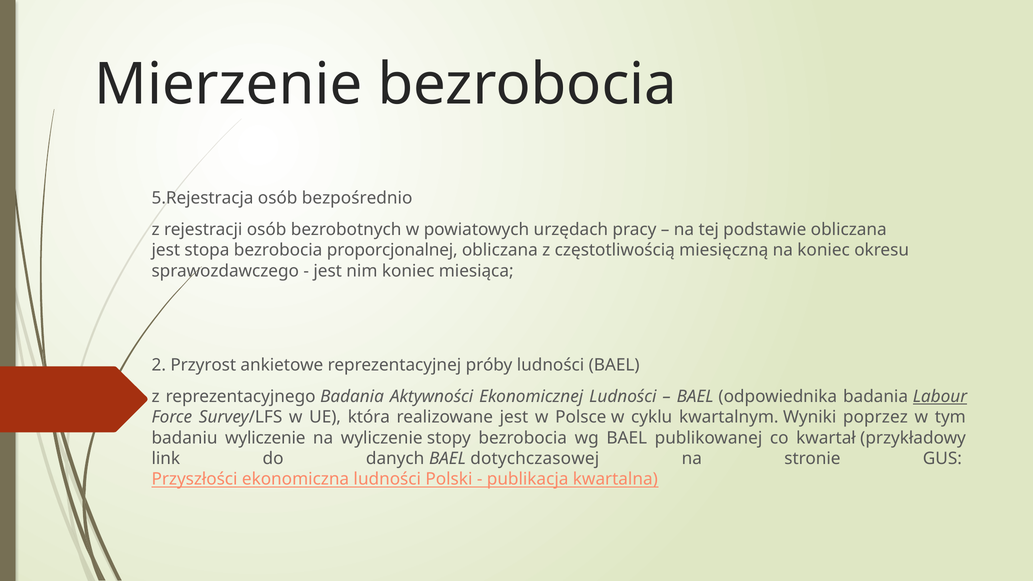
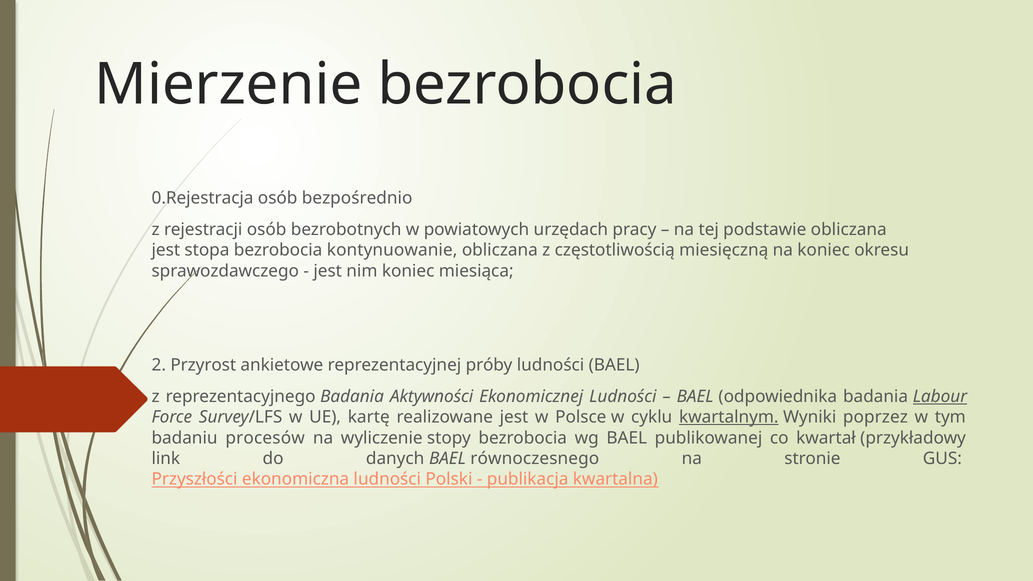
5.Rejestracja: 5.Rejestracja -> 0.Rejestracja
proporcjonalnej: proporcjonalnej -> kontynuowanie
która: która -> kartę
kwartalnym underline: none -> present
badaniu wyliczenie: wyliczenie -> procesów
dotychczasowej: dotychczasowej -> równoczesnego
